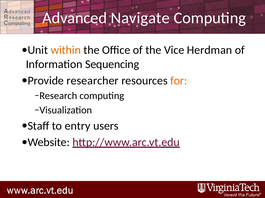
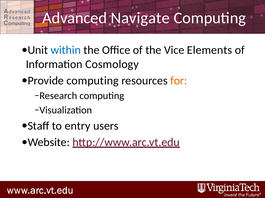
within colour: orange -> blue
Herdman: Herdman -> Elements
Sequencing: Sequencing -> Cosmology
Provide researcher: researcher -> computing
